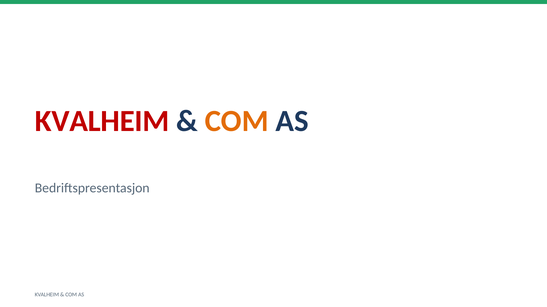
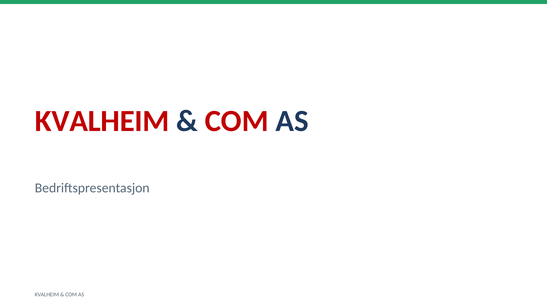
COM at (237, 121) colour: orange -> red
